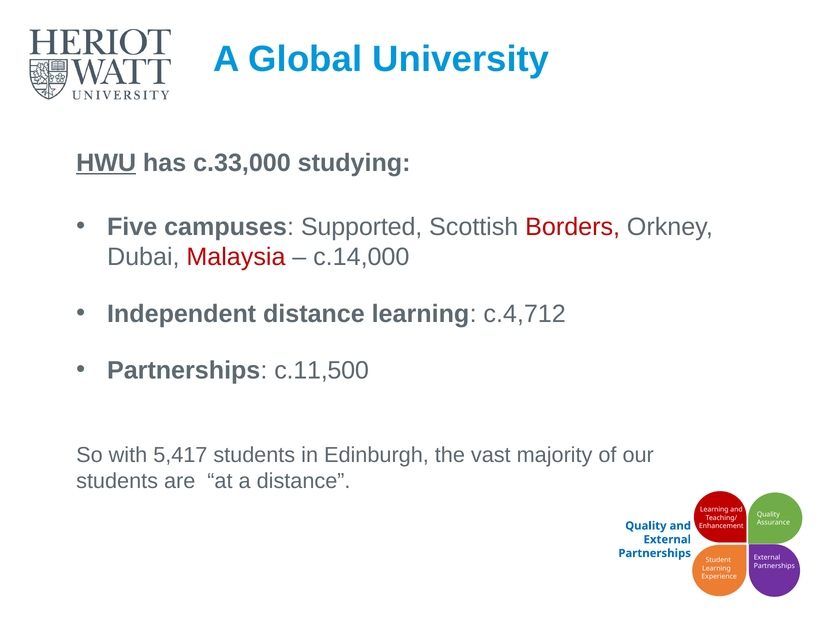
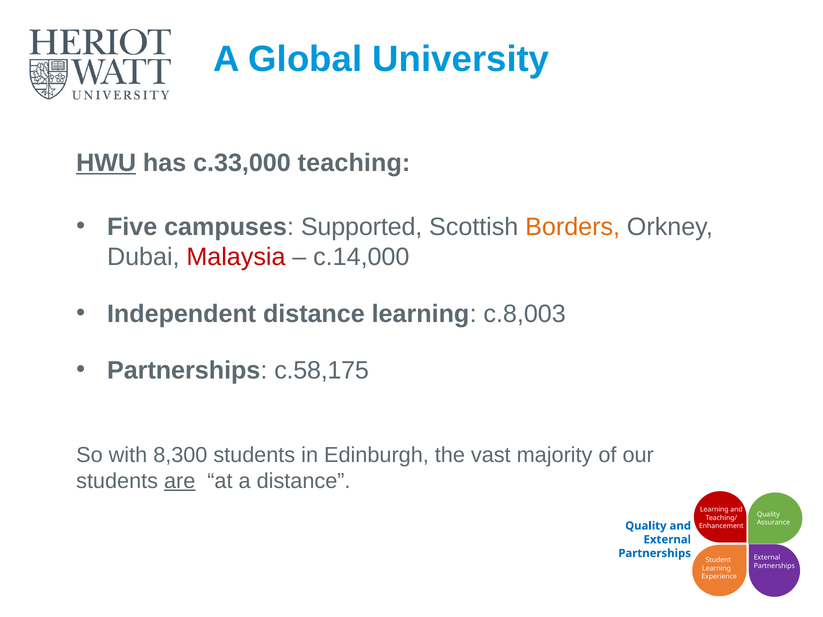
studying: studying -> teaching
Borders colour: red -> orange
c.4,712: c.4,712 -> c.8,003
c.11,500: c.11,500 -> c.58,175
5,417: 5,417 -> 8,300
are underline: none -> present
